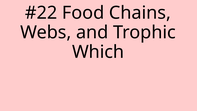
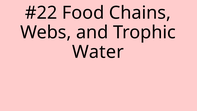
Which: Which -> Water
